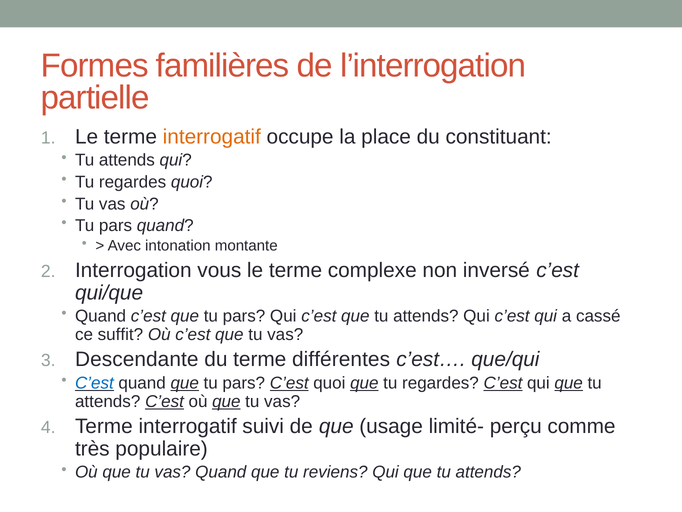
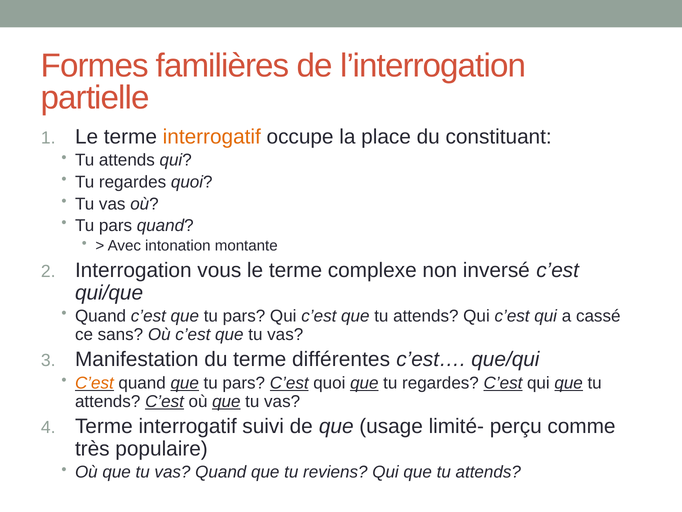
suffit: suffit -> sans
Descendante: Descendante -> Manifestation
C’est at (94, 383) colour: blue -> orange
